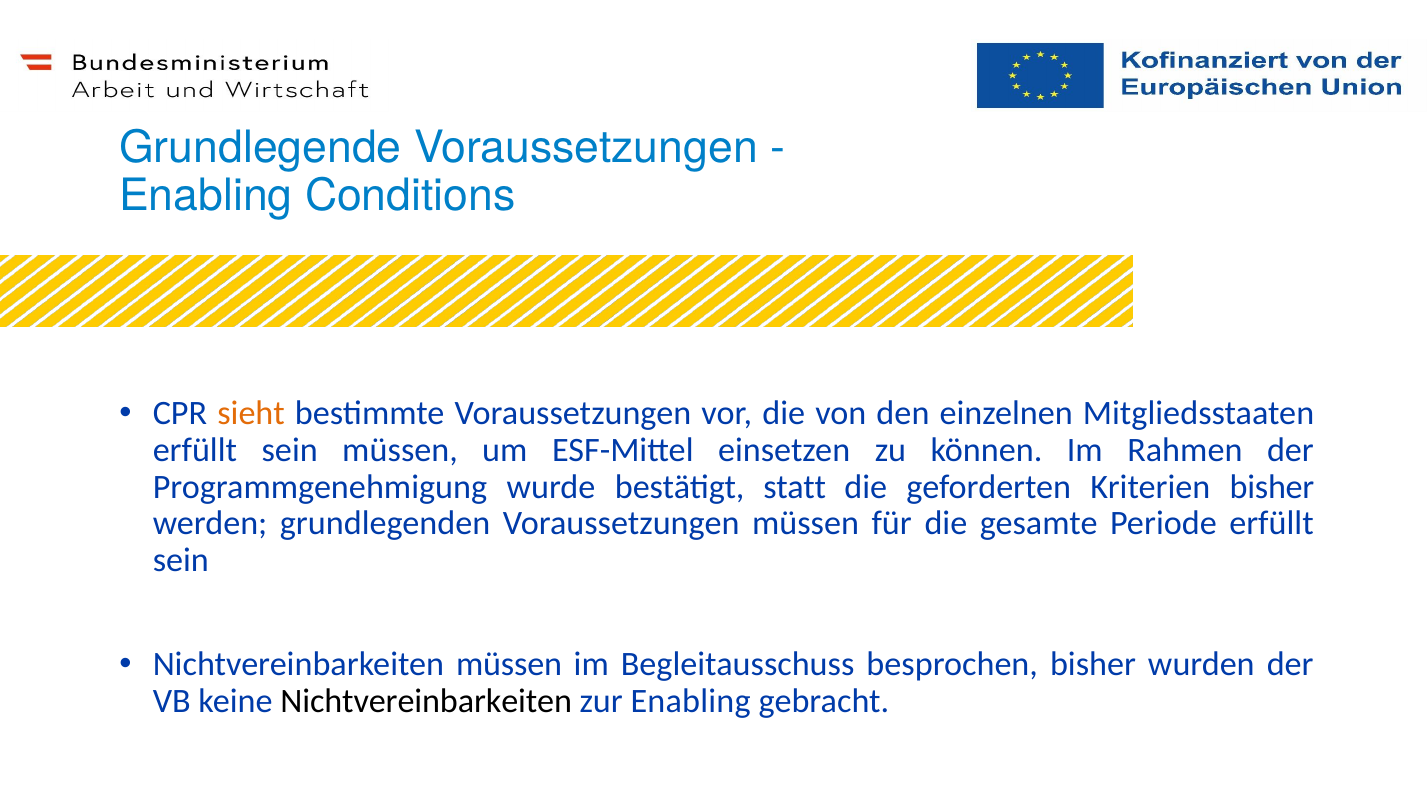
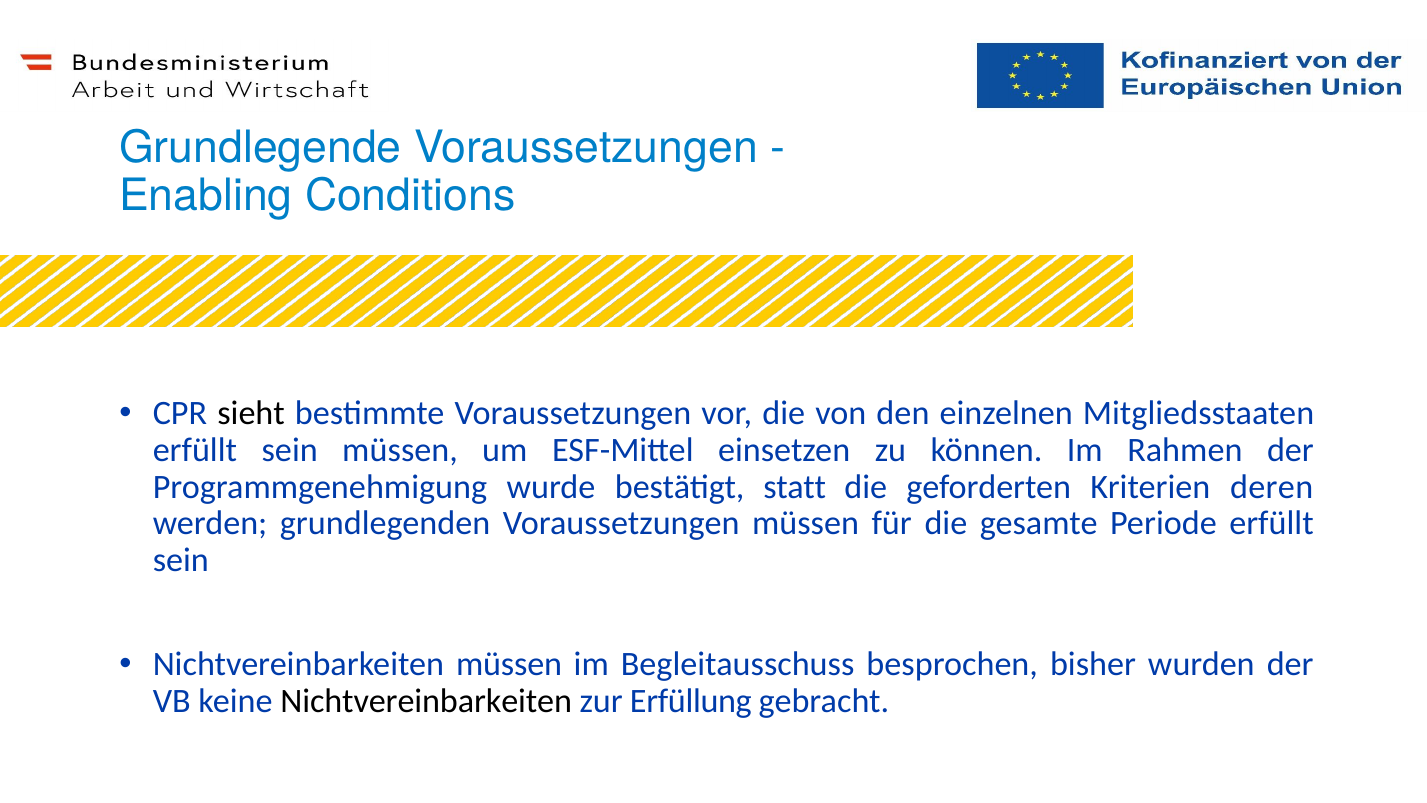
sieht colour: orange -> black
Kriterien bisher: bisher -> deren
zur Enabling: Enabling -> Erfüllung
